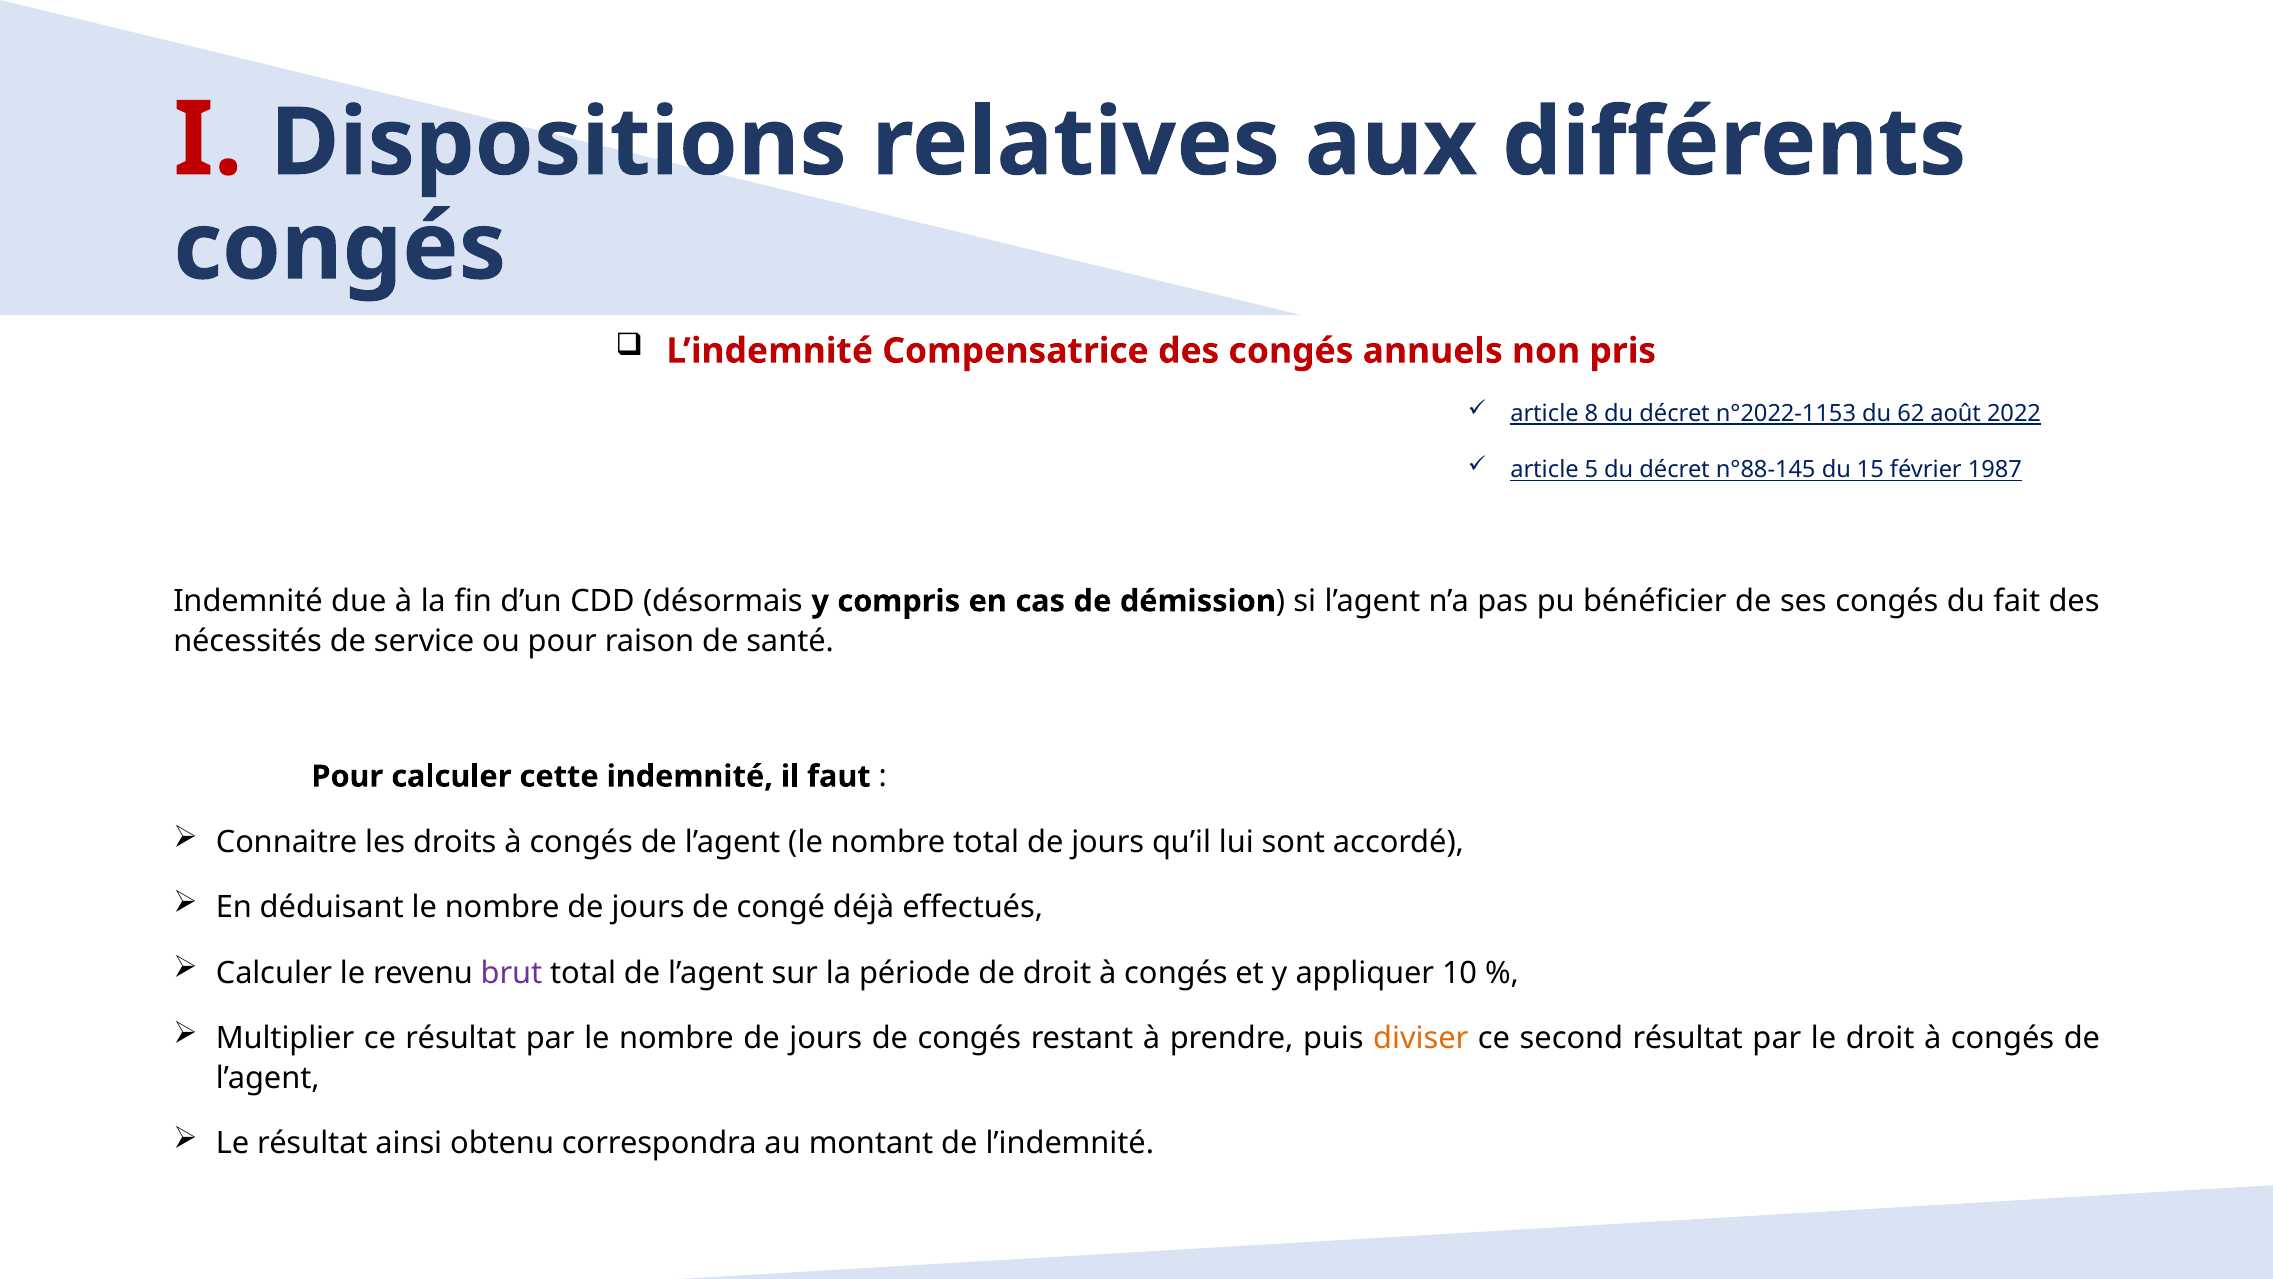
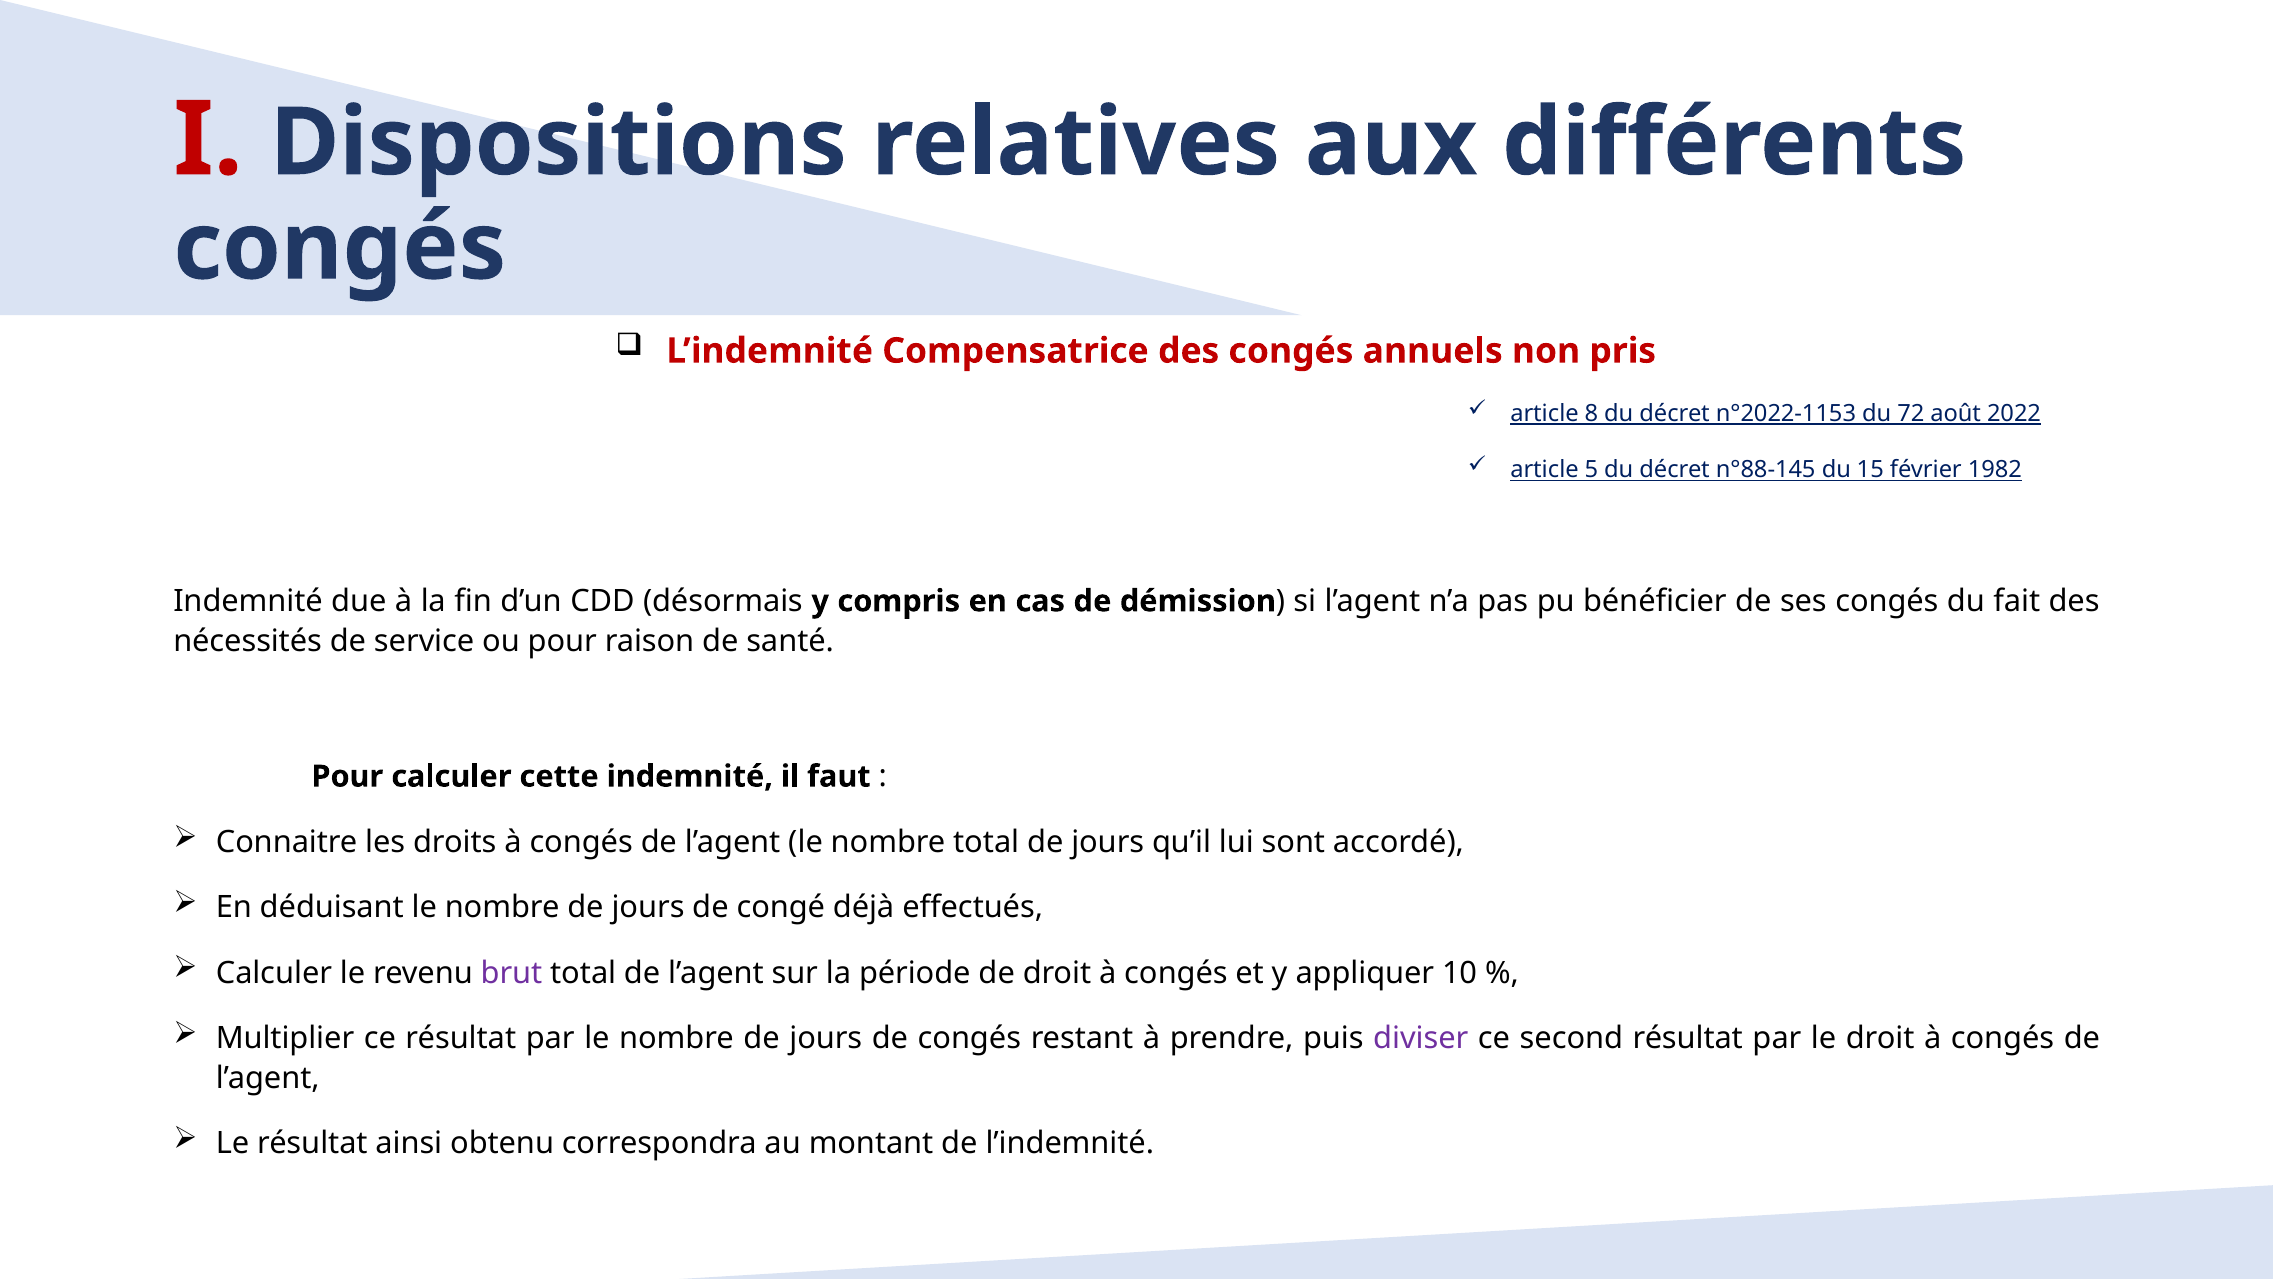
62: 62 -> 72
1987: 1987 -> 1982
diviser colour: orange -> purple
